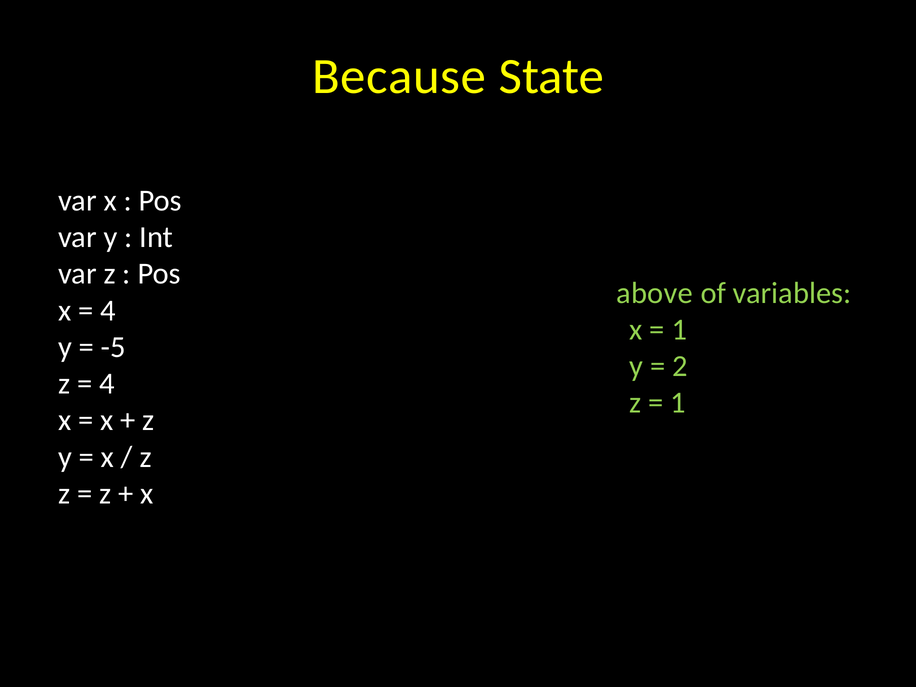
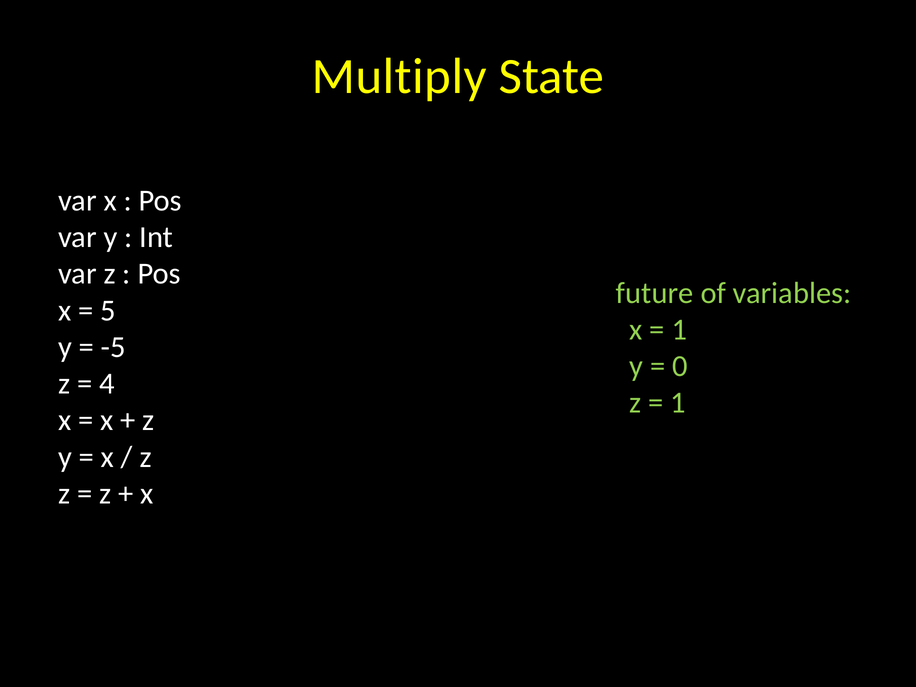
Because: Because -> Multiply
above: above -> future
4 at (108, 310): 4 -> 5
2: 2 -> 0
